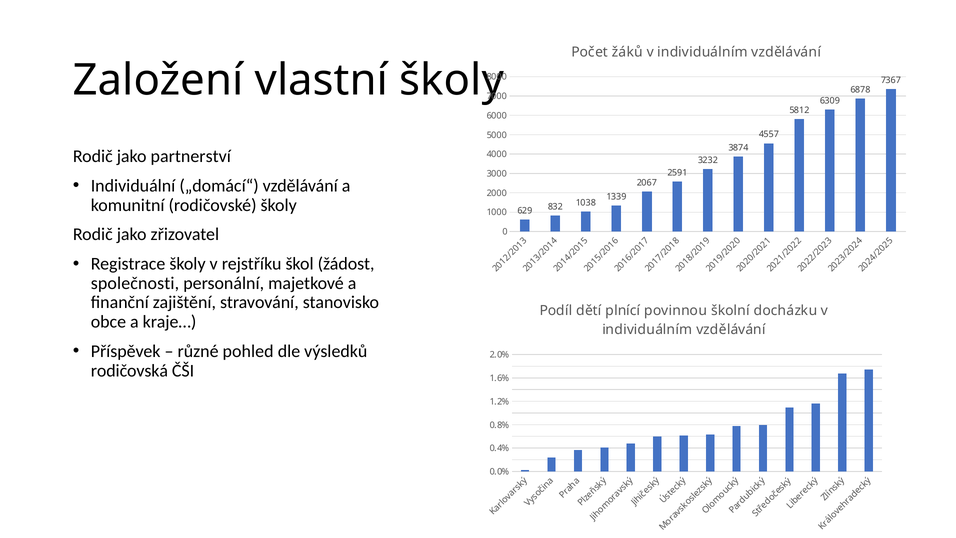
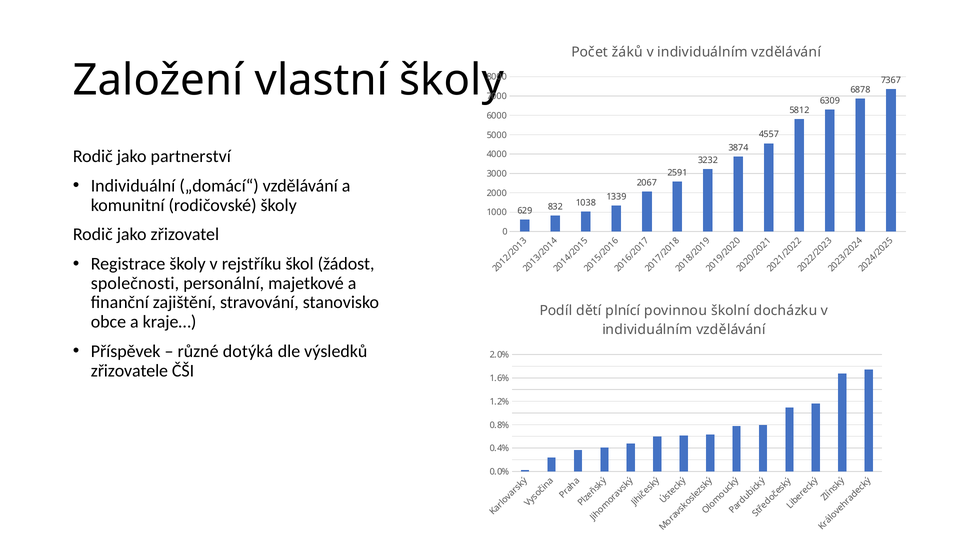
pohled: pohled -> dotýká
rodičovská: rodičovská -> zřizovatele
